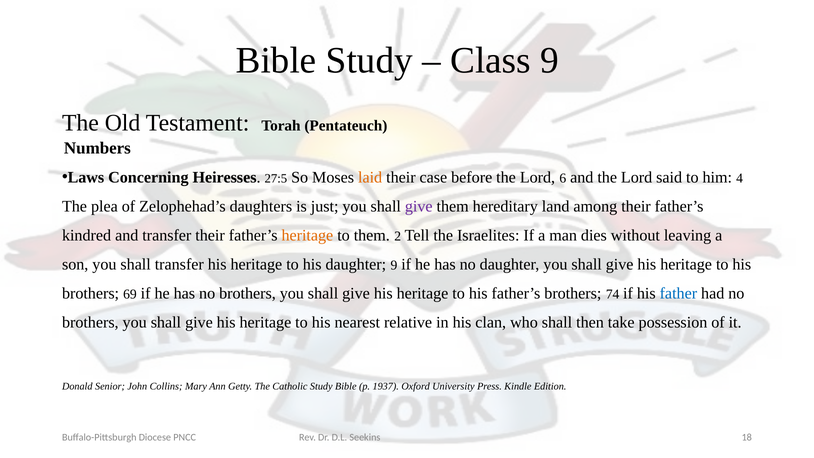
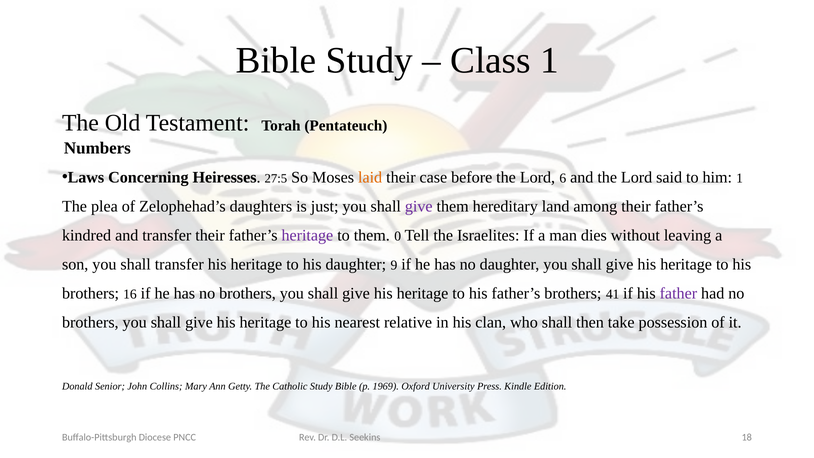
Class 9: 9 -> 1
him 4: 4 -> 1
heritage at (307, 235) colour: orange -> purple
2: 2 -> 0
69: 69 -> 16
74: 74 -> 41
father colour: blue -> purple
1937: 1937 -> 1969
